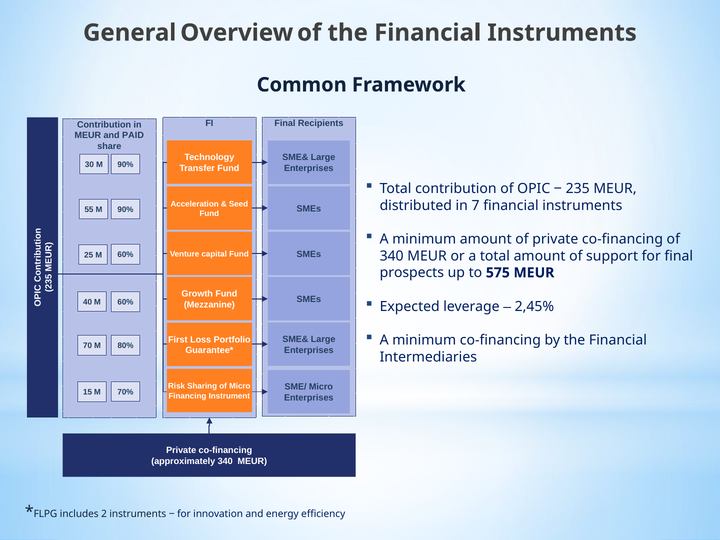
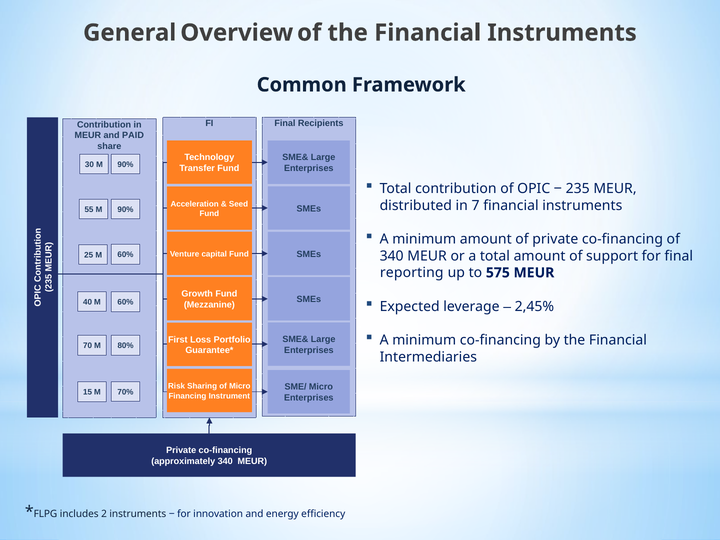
prospects: prospects -> reporting
